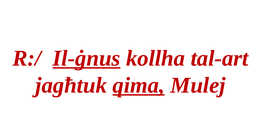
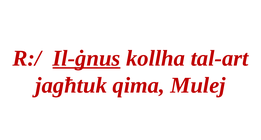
qima underline: present -> none
